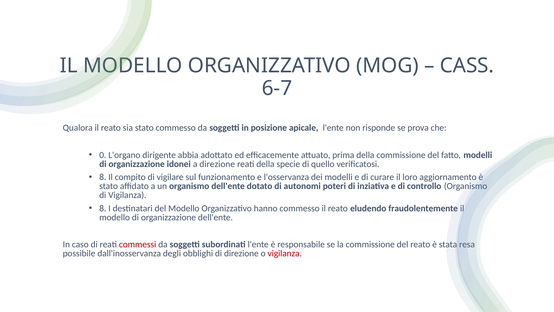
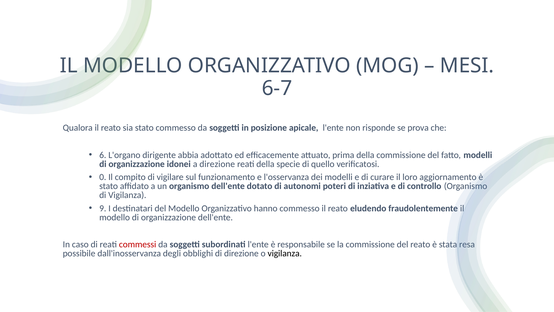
CASS: CASS -> MESI
0: 0 -> 6
8 at (103, 177): 8 -> 0
8 at (103, 208): 8 -> 9
vigilanza at (285, 253) colour: red -> black
